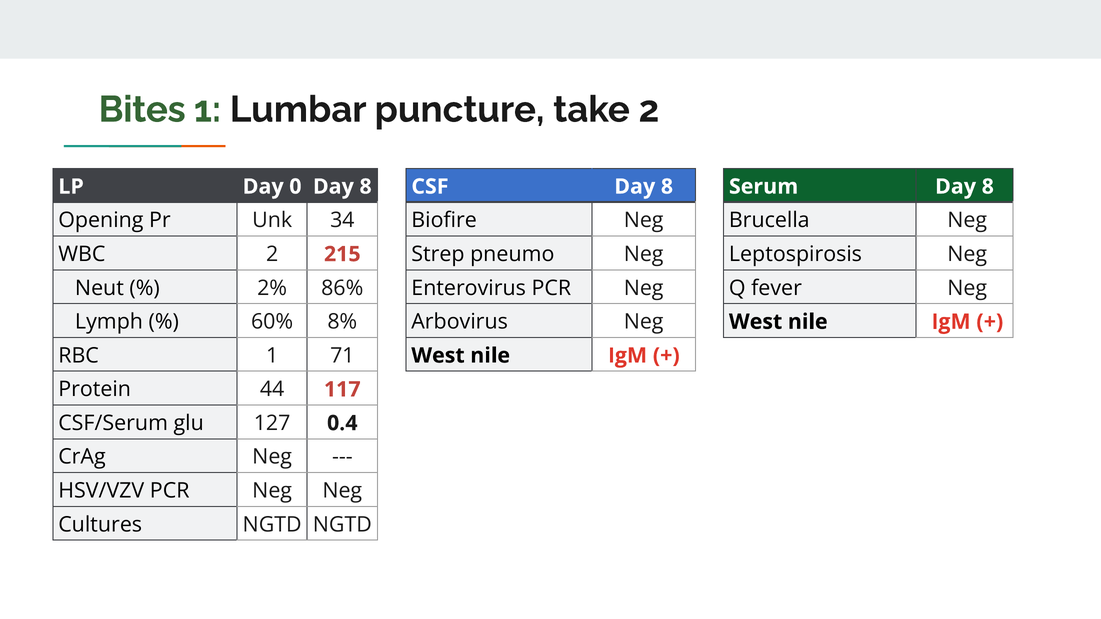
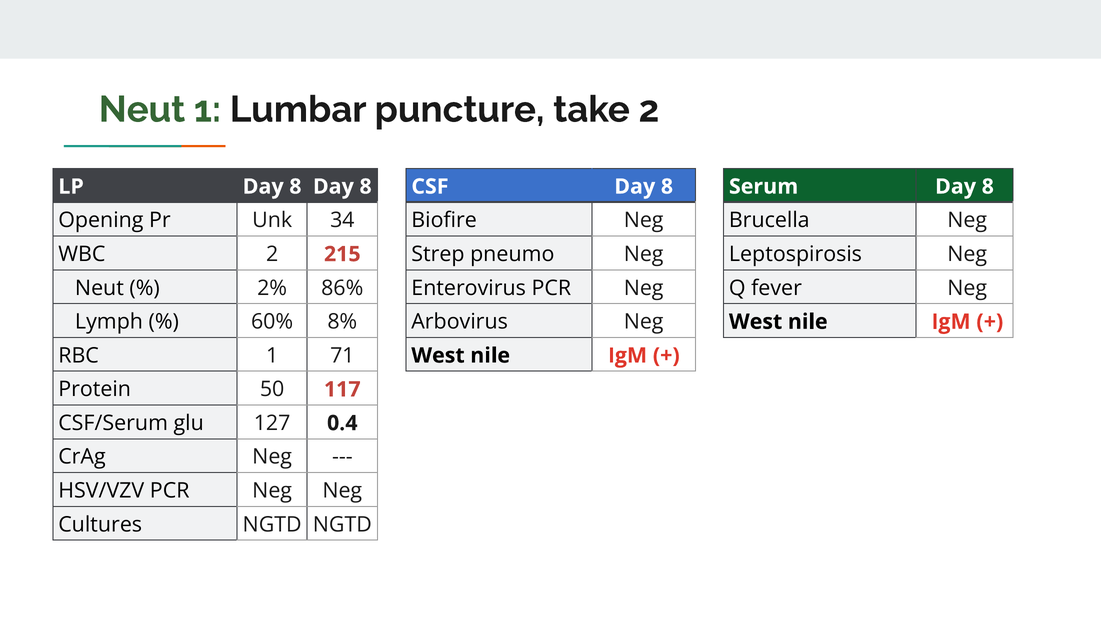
Bites at (142, 110): Bites -> Neut
LP Day 0: 0 -> 8
44: 44 -> 50
